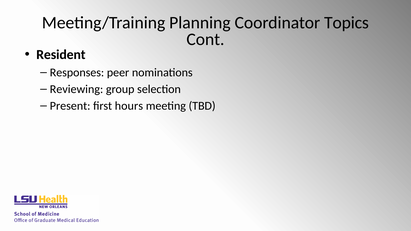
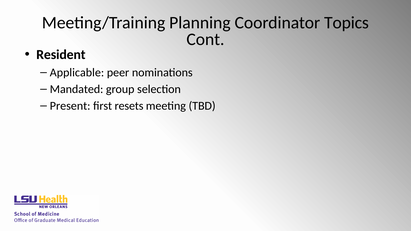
Responses: Responses -> Applicable
Reviewing: Reviewing -> Mandated
hours: hours -> resets
